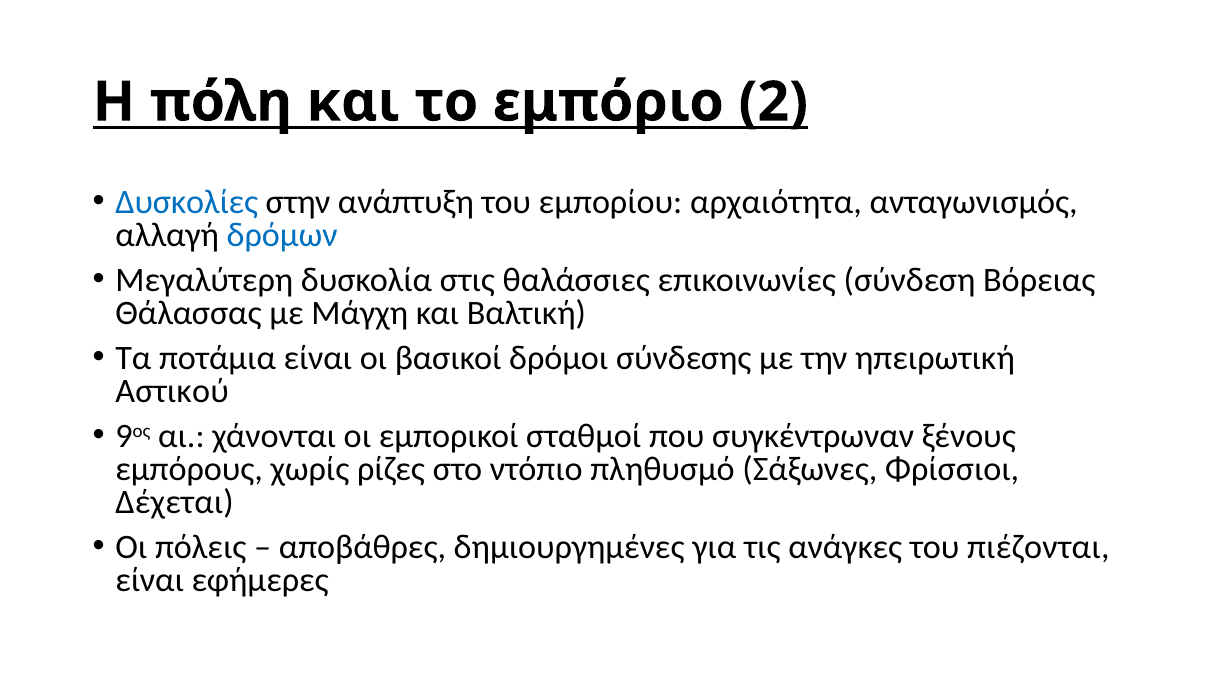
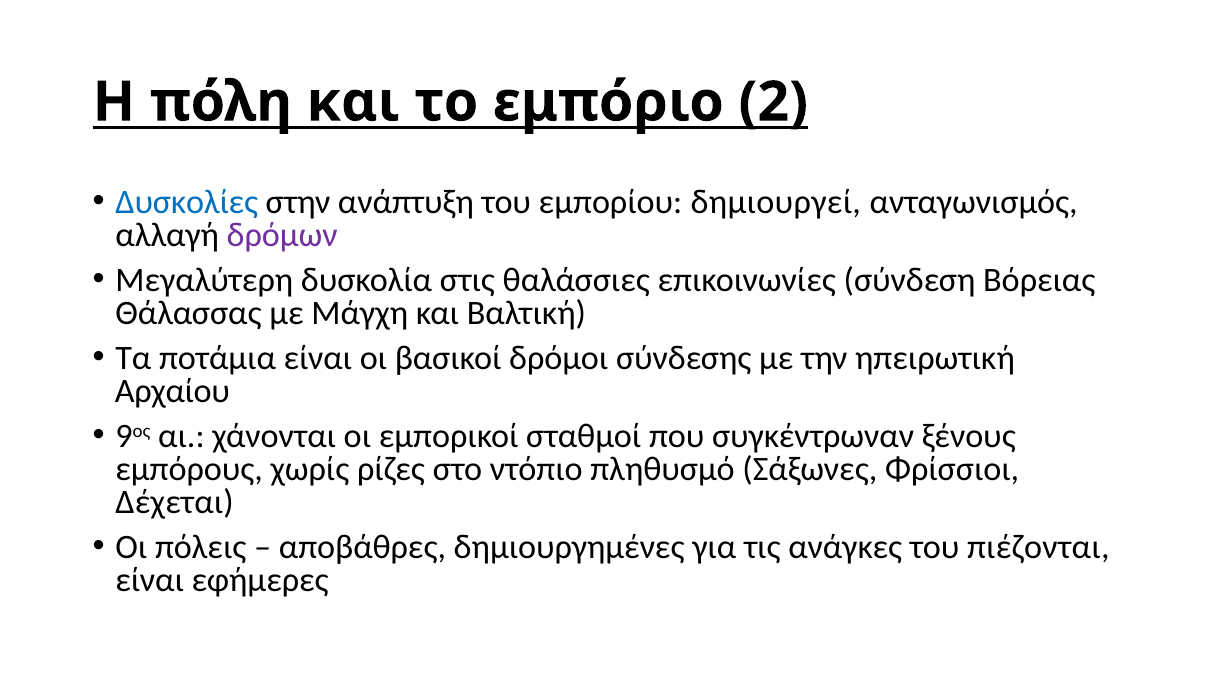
αρχαιότητα: αρχαιότητα -> δημιουργεί
δρόμων colour: blue -> purple
Αστικού: Αστικού -> Αρχαίου
